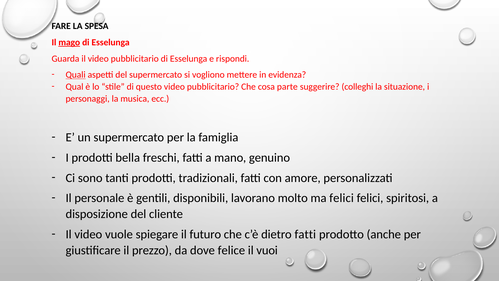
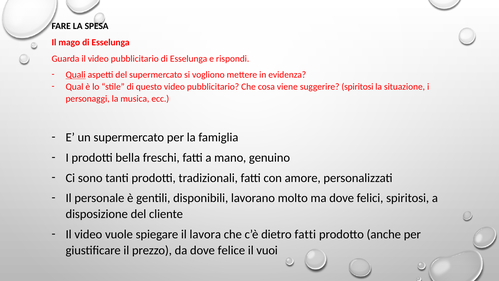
mago underline: present -> none
parte: parte -> viene
suggerire colleghi: colleghi -> spiritosi
ma felici: felici -> dove
futuro: futuro -> lavora
